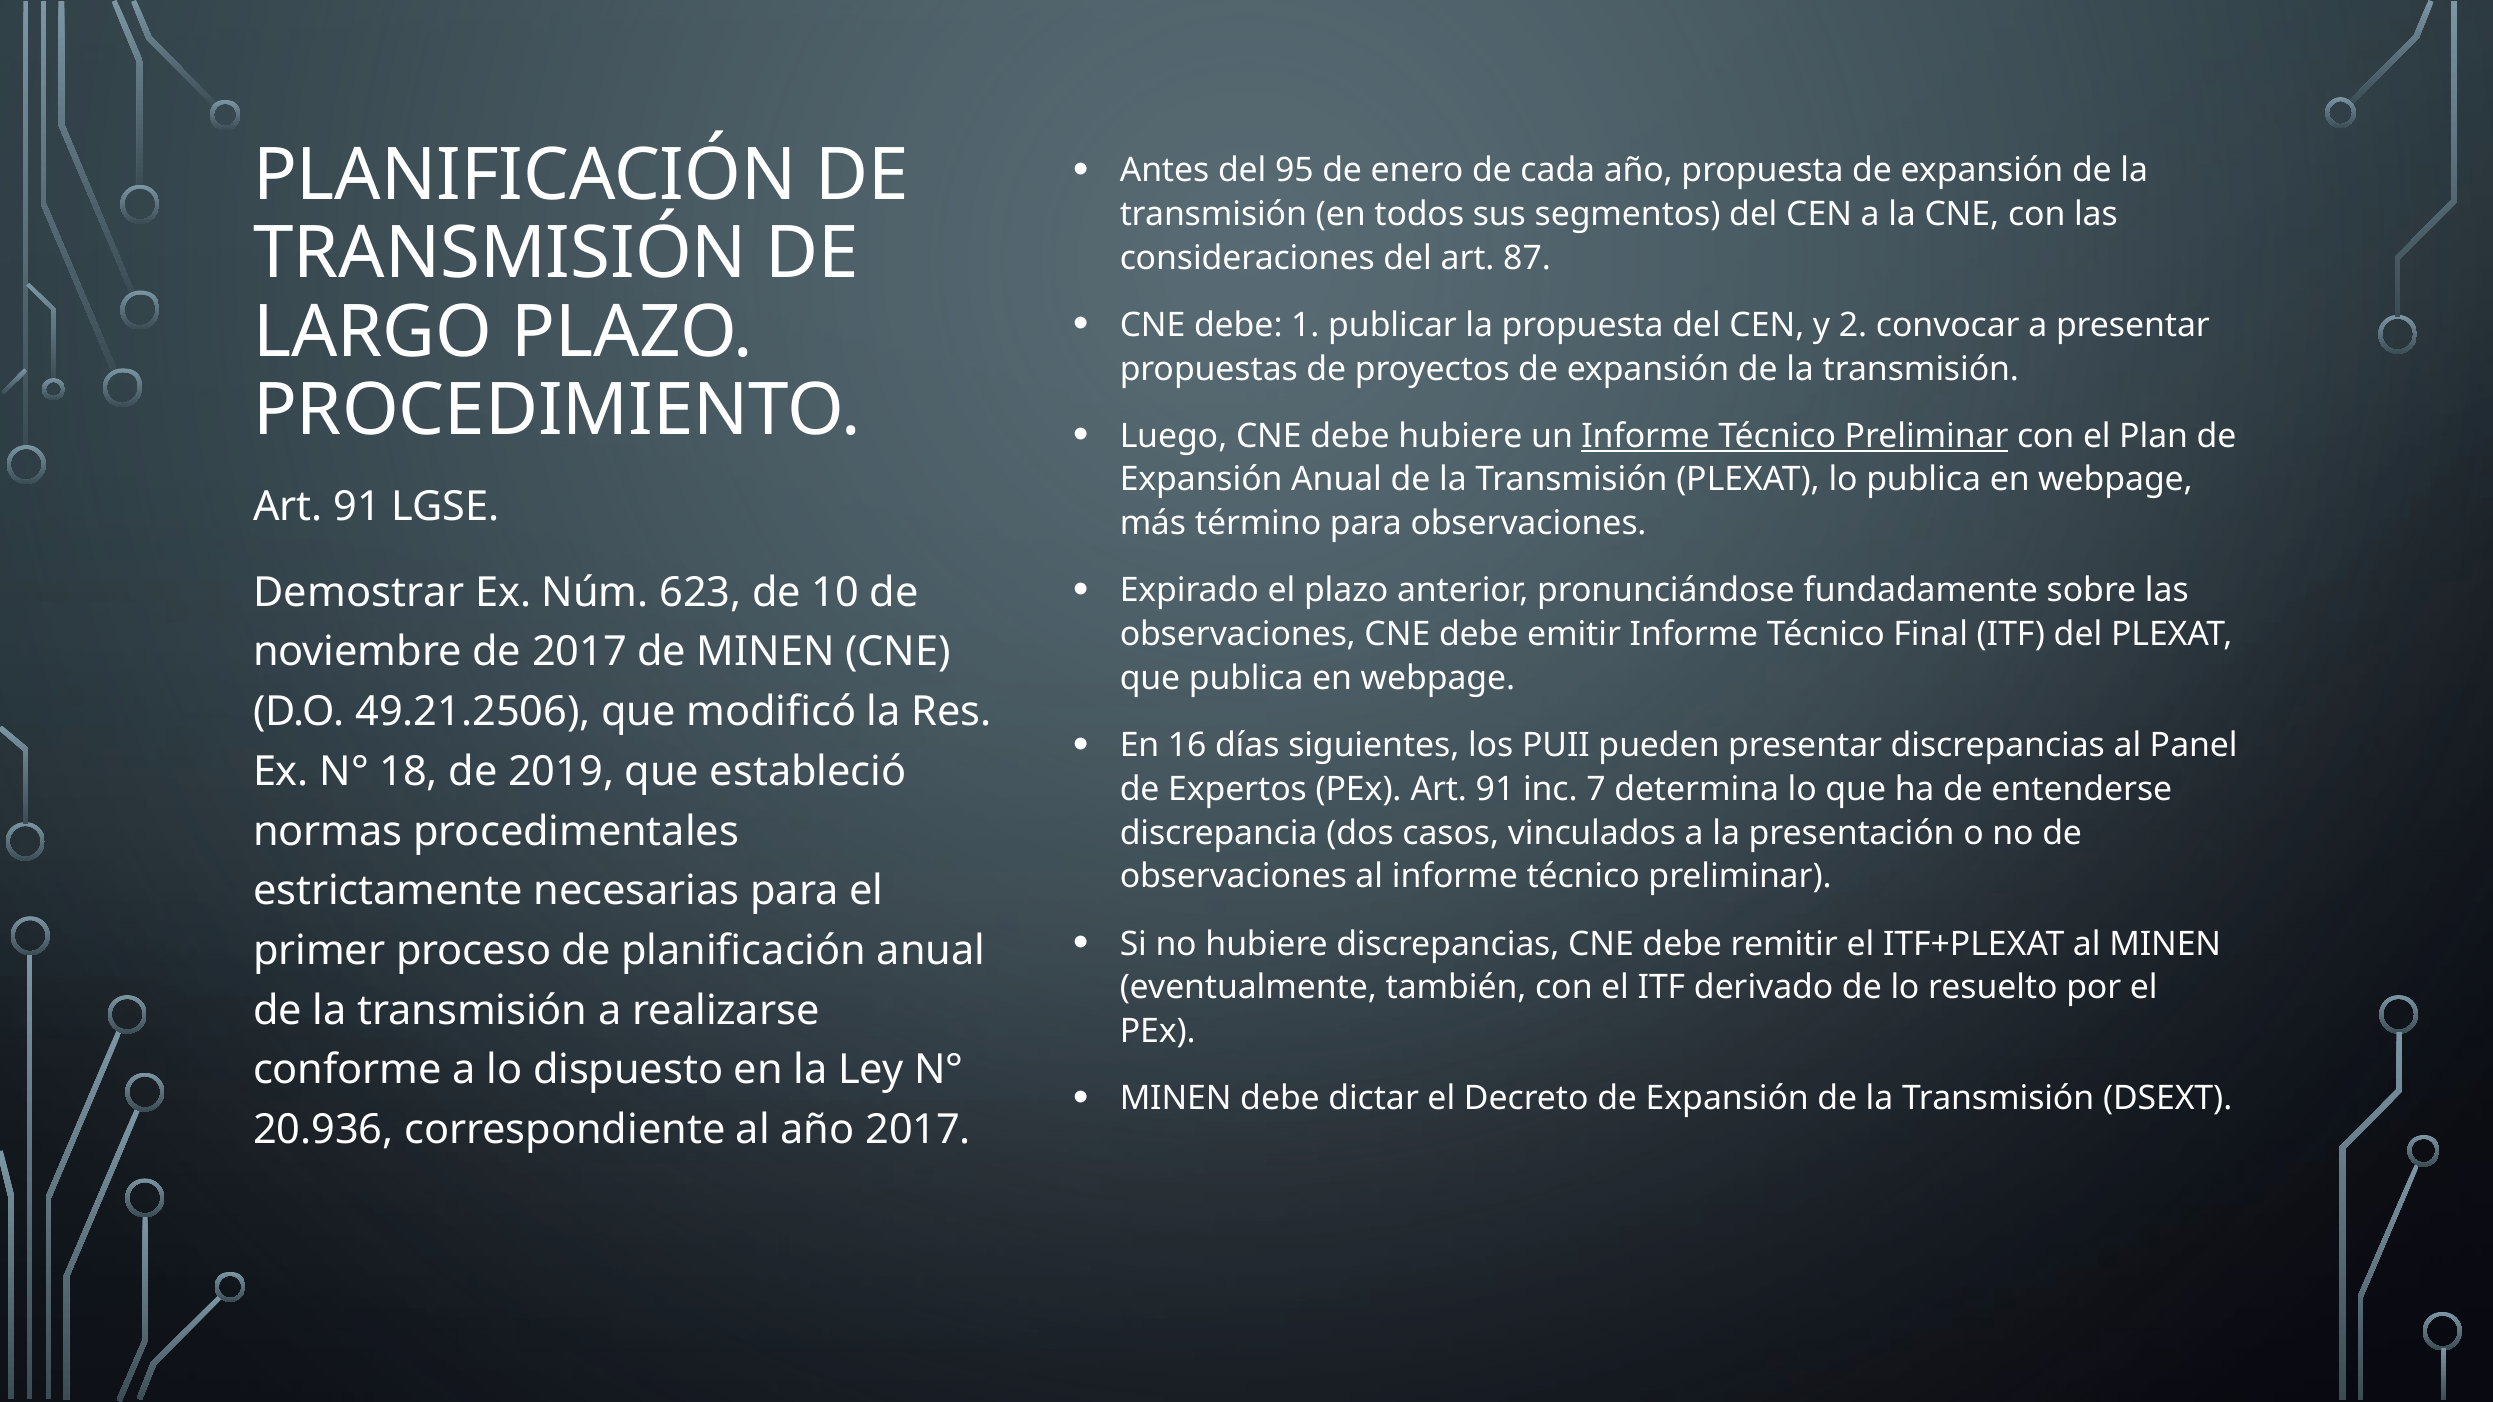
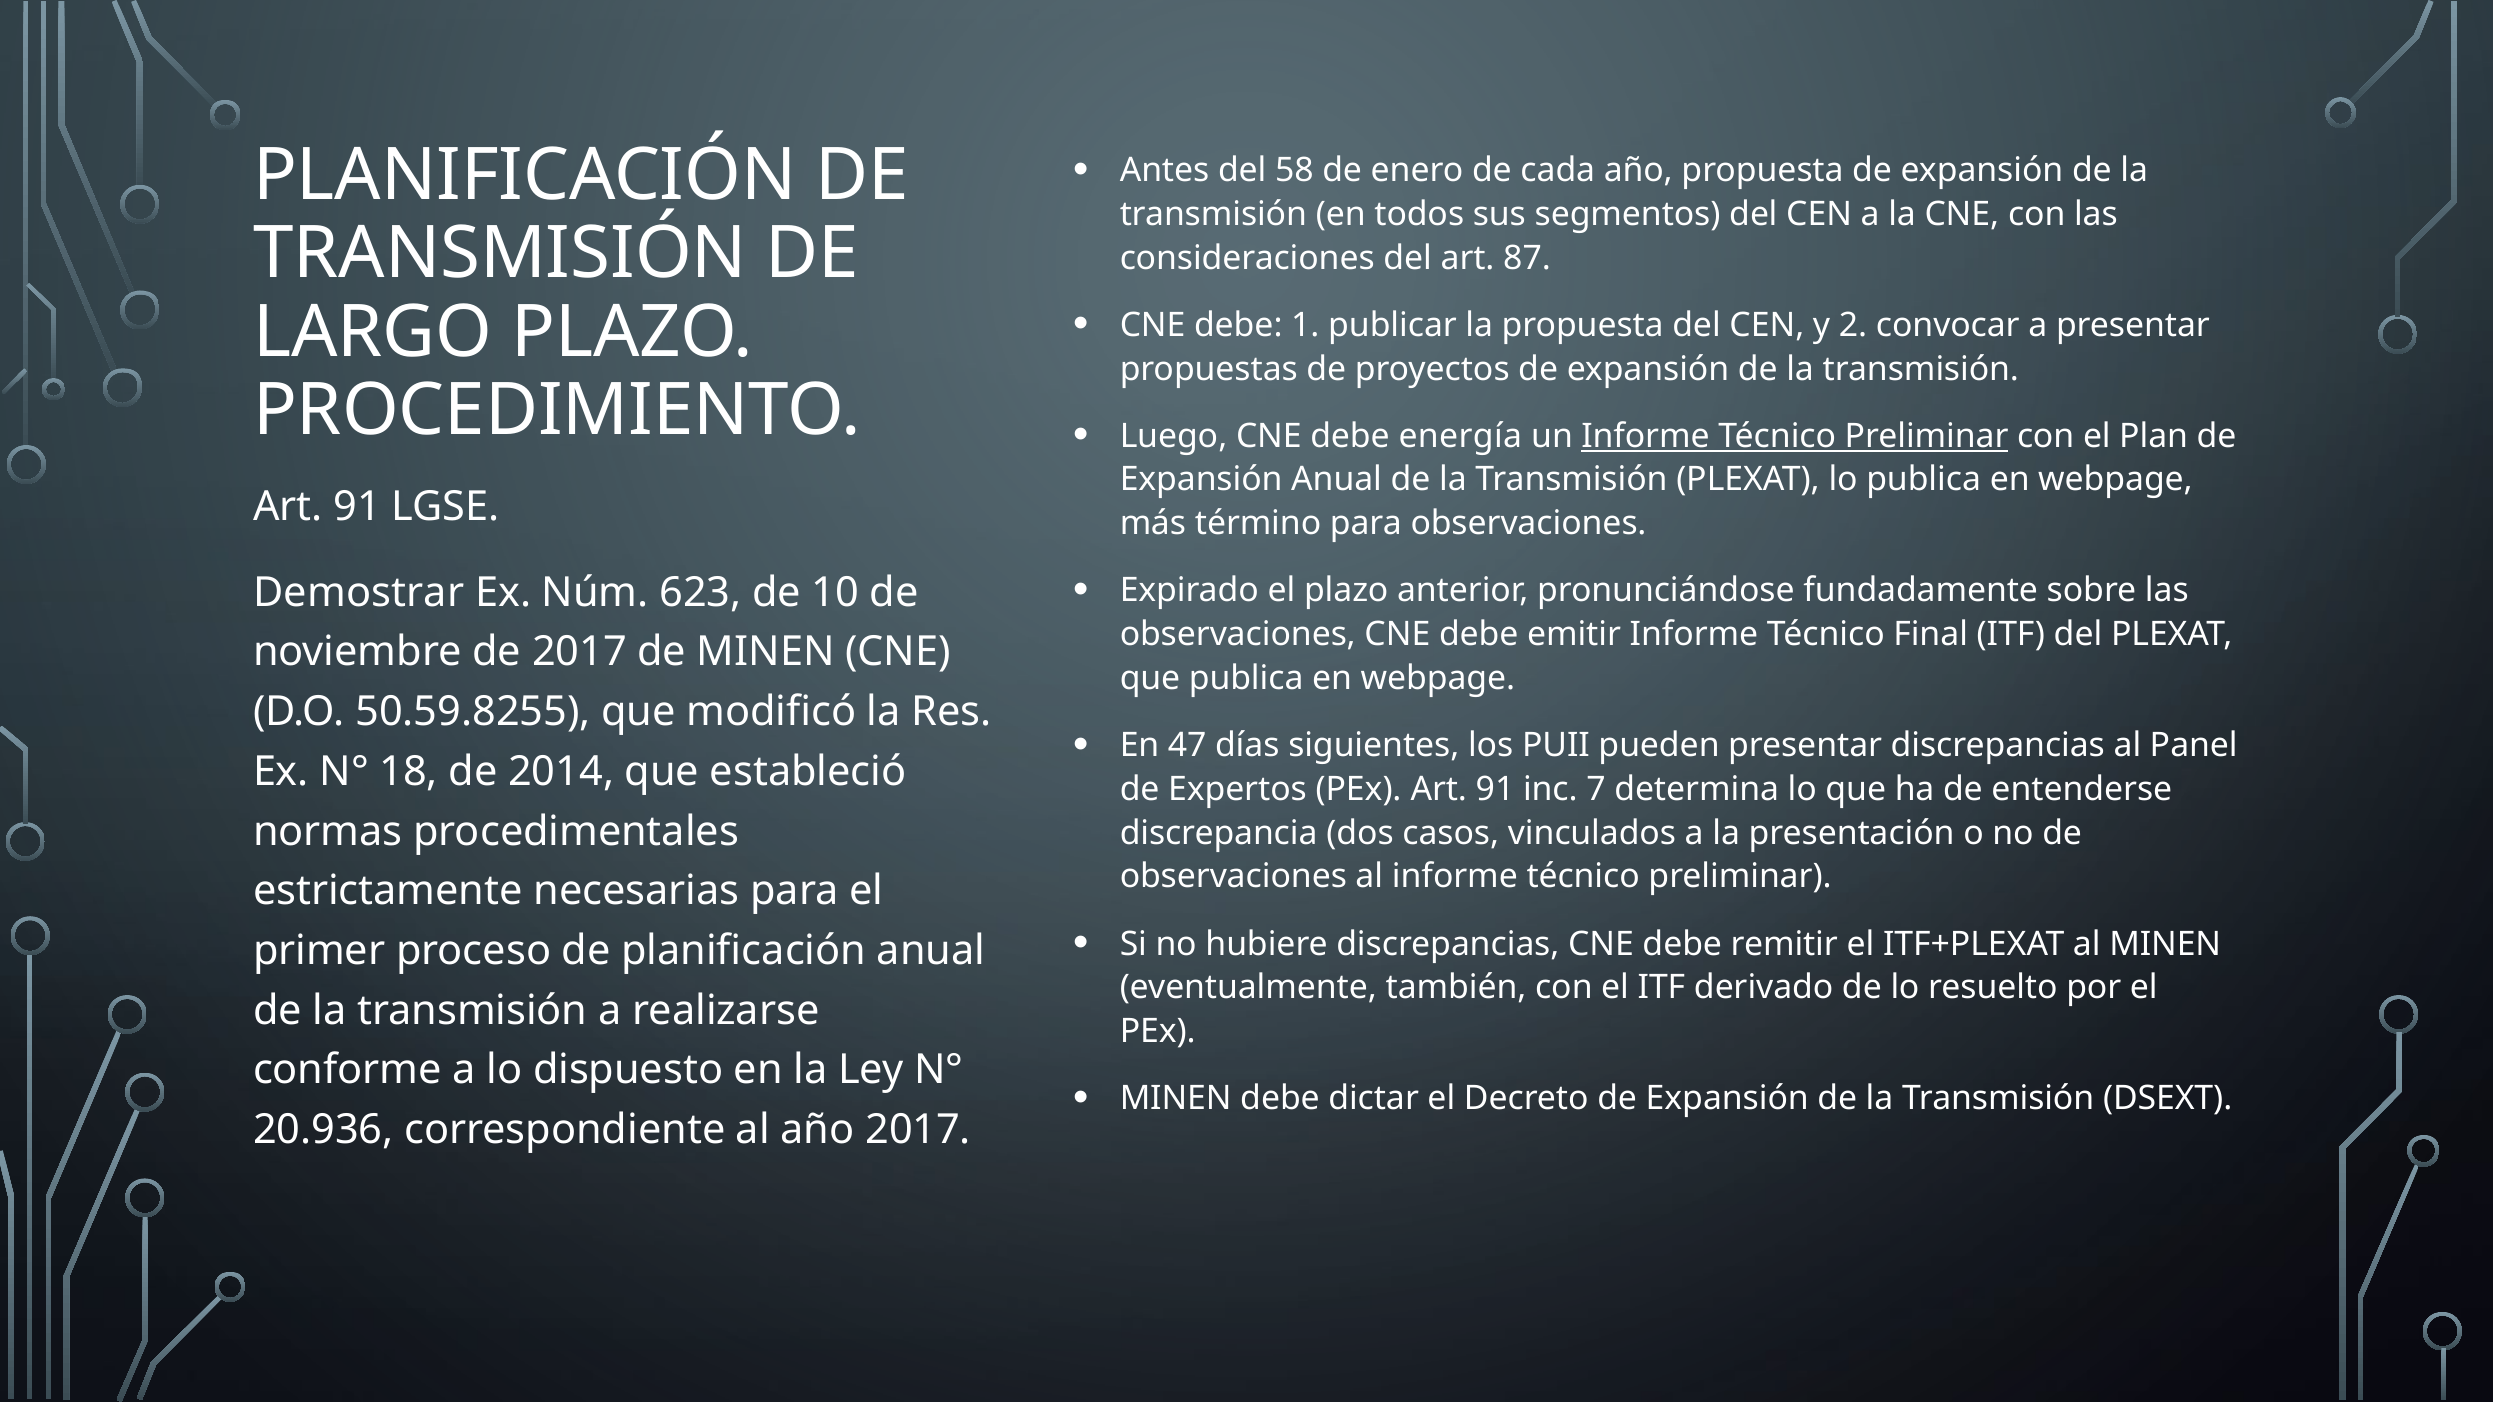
95: 95 -> 58
debe hubiere: hubiere -> energía
49.21.2506: 49.21.2506 -> 50.59.8255
16: 16 -> 47
2019: 2019 -> 2014
